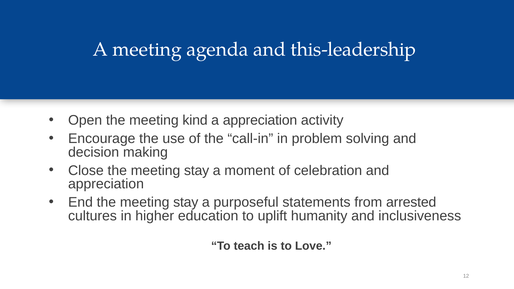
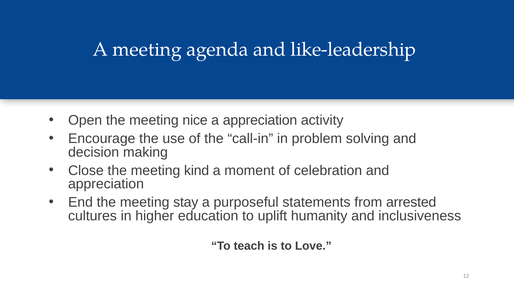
this-leadership: this-leadership -> like-leadership
kind: kind -> nice
Close the meeting stay: stay -> kind
